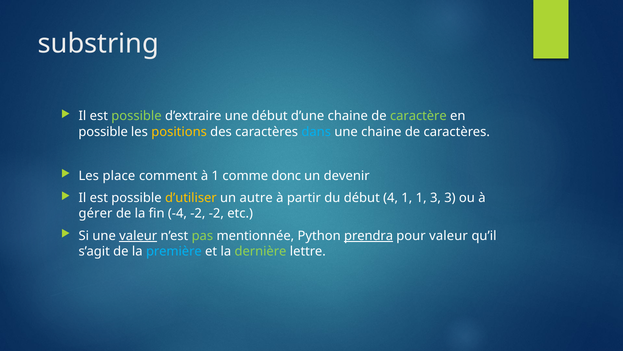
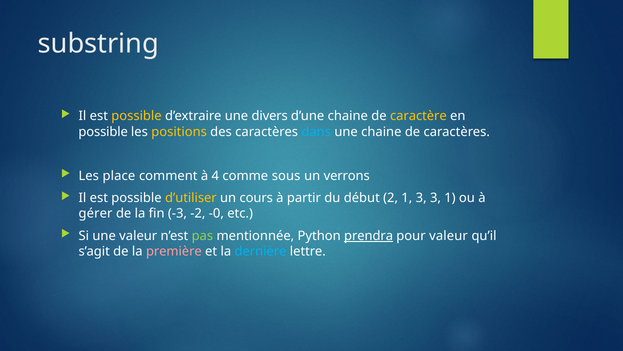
possible at (137, 116) colour: light green -> yellow
une début: début -> divers
caractère colour: light green -> yellow
à 1: 1 -> 4
donc: donc -> sous
devenir: devenir -> verrons
autre: autre -> cours
4: 4 -> 2
1 1: 1 -> 3
3 3: 3 -> 1
-4: -4 -> -3
-2 -2: -2 -> -0
valeur at (138, 235) underline: present -> none
première colour: light blue -> pink
dernière colour: light green -> light blue
